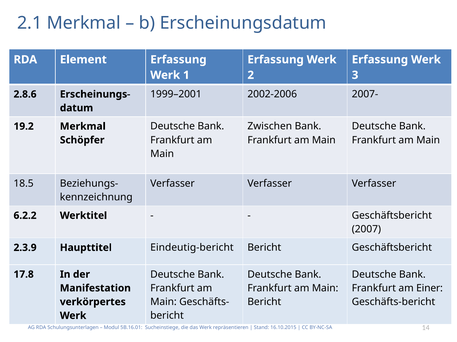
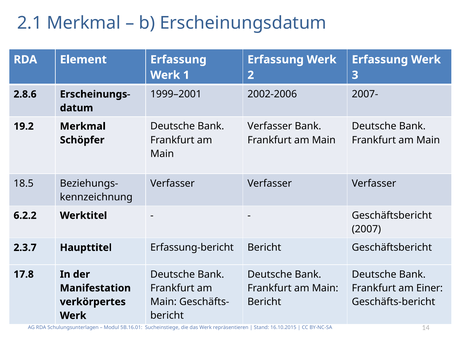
Zwischen at (270, 127): Zwischen -> Verfasser
2.3.9: 2.3.9 -> 2.3.7
Eindeutig-bericht: Eindeutig-bericht -> Erfassung-bericht
